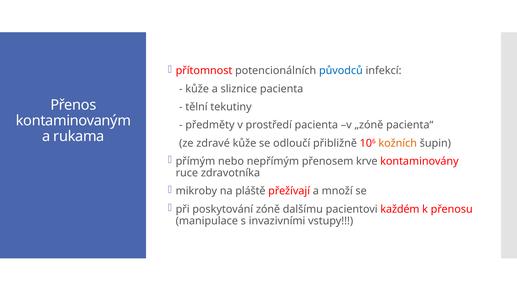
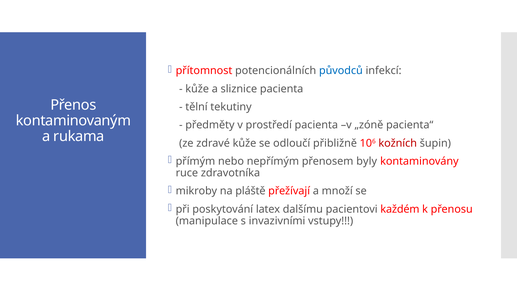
kožních colour: orange -> red
krve: krve -> byly
zóně: zóně -> latex
